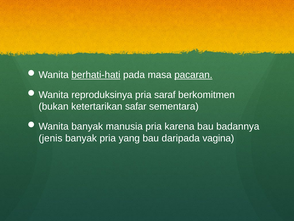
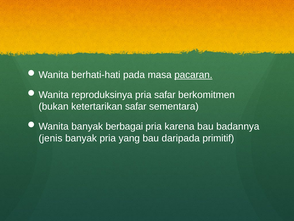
berhati-hati underline: present -> none
pria saraf: saraf -> safar
manusia: manusia -> berbagai
vagina: vagina -> primitif
